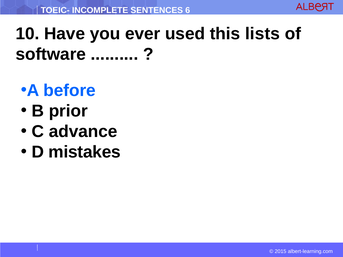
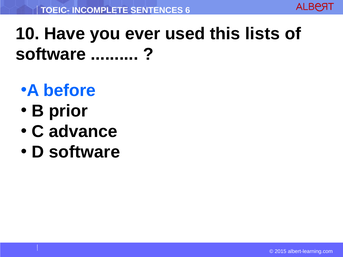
D mistakes: mistakes -> software
